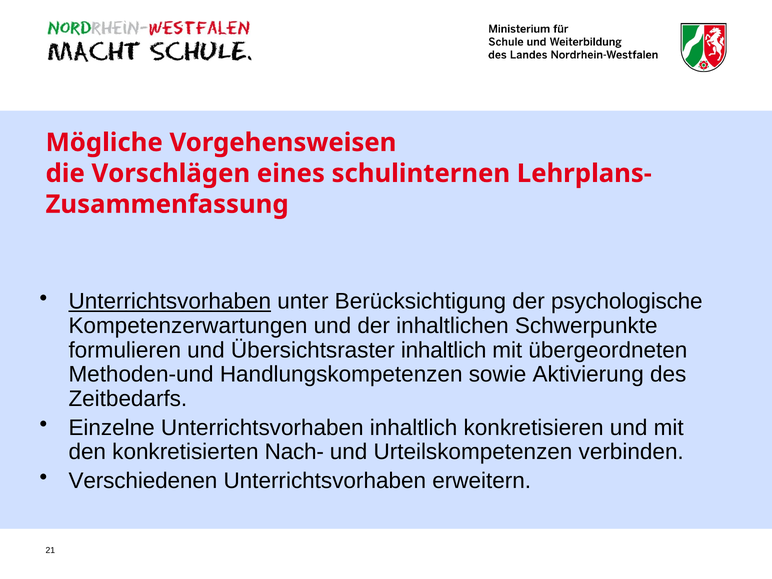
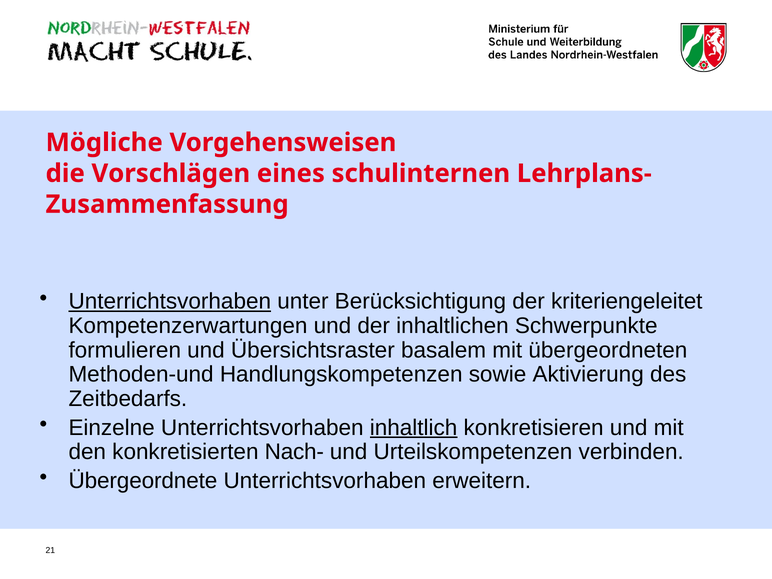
psychologische: psychologische -> kriteriengeleitet
Übersichtsraster inhaltlich: inhaltlich -> basalem
inhaltlich at (414, 428) underline: none -> present
Verschiedenen: Verschiedenen -> Übergeordnete
